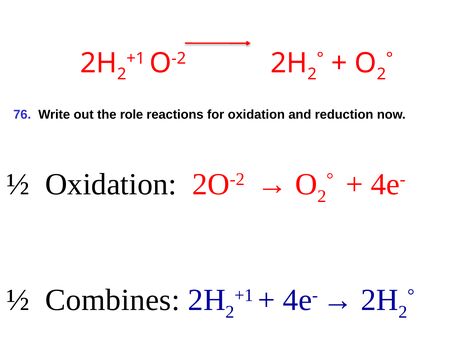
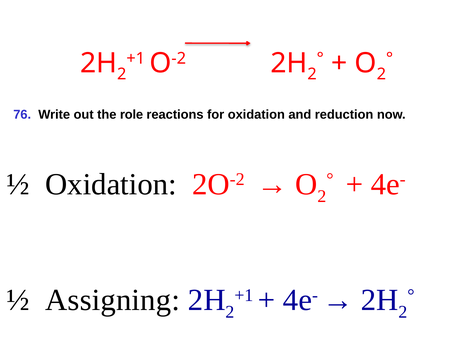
Combines: Combines -> Assigning
